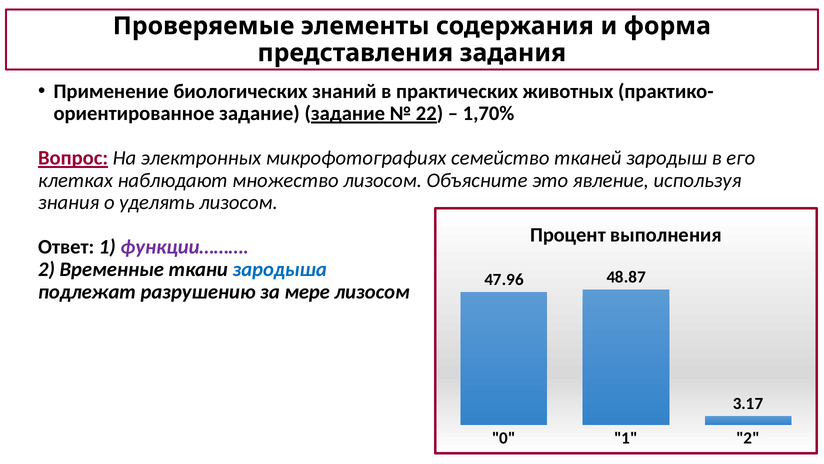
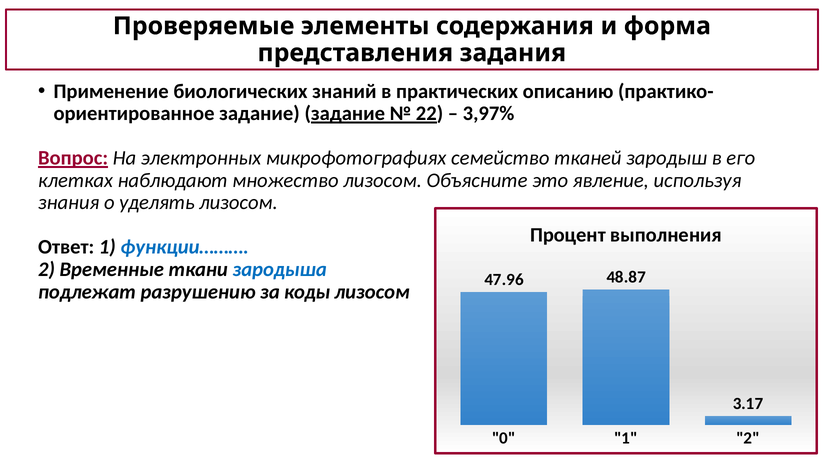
животных: животных -> описанию
1,70%: 1,70% -> 3,97%
функции……… colour: purple -> blue
мере: мере -> коды
